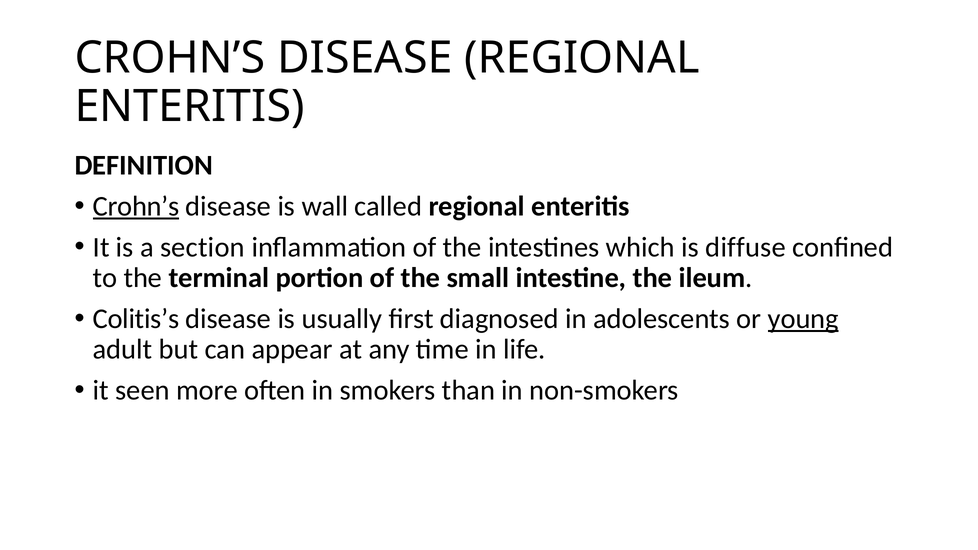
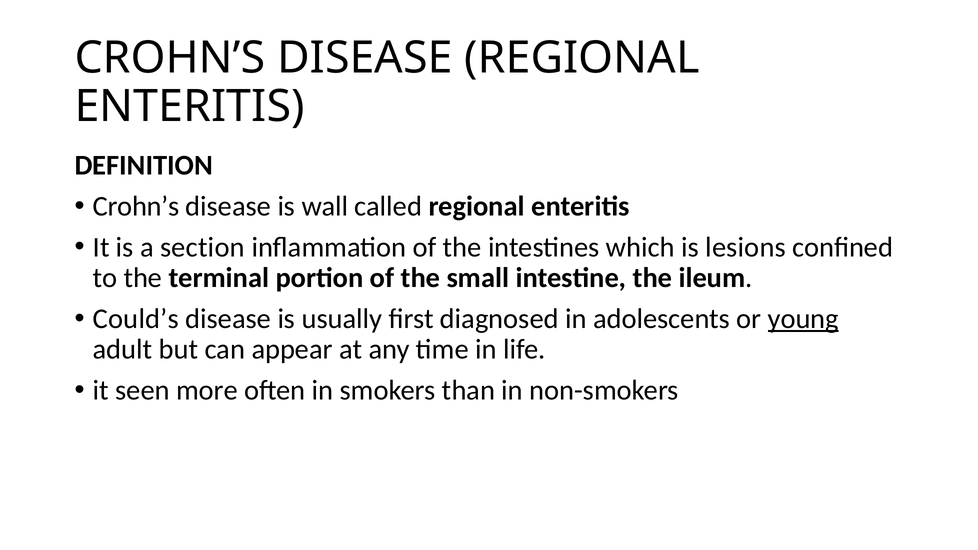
Crohn’s at (136, 206) underline: present -> none
diffuse: diffuse -> lesions
Colitis’s: Colitis’s -> Could’s
